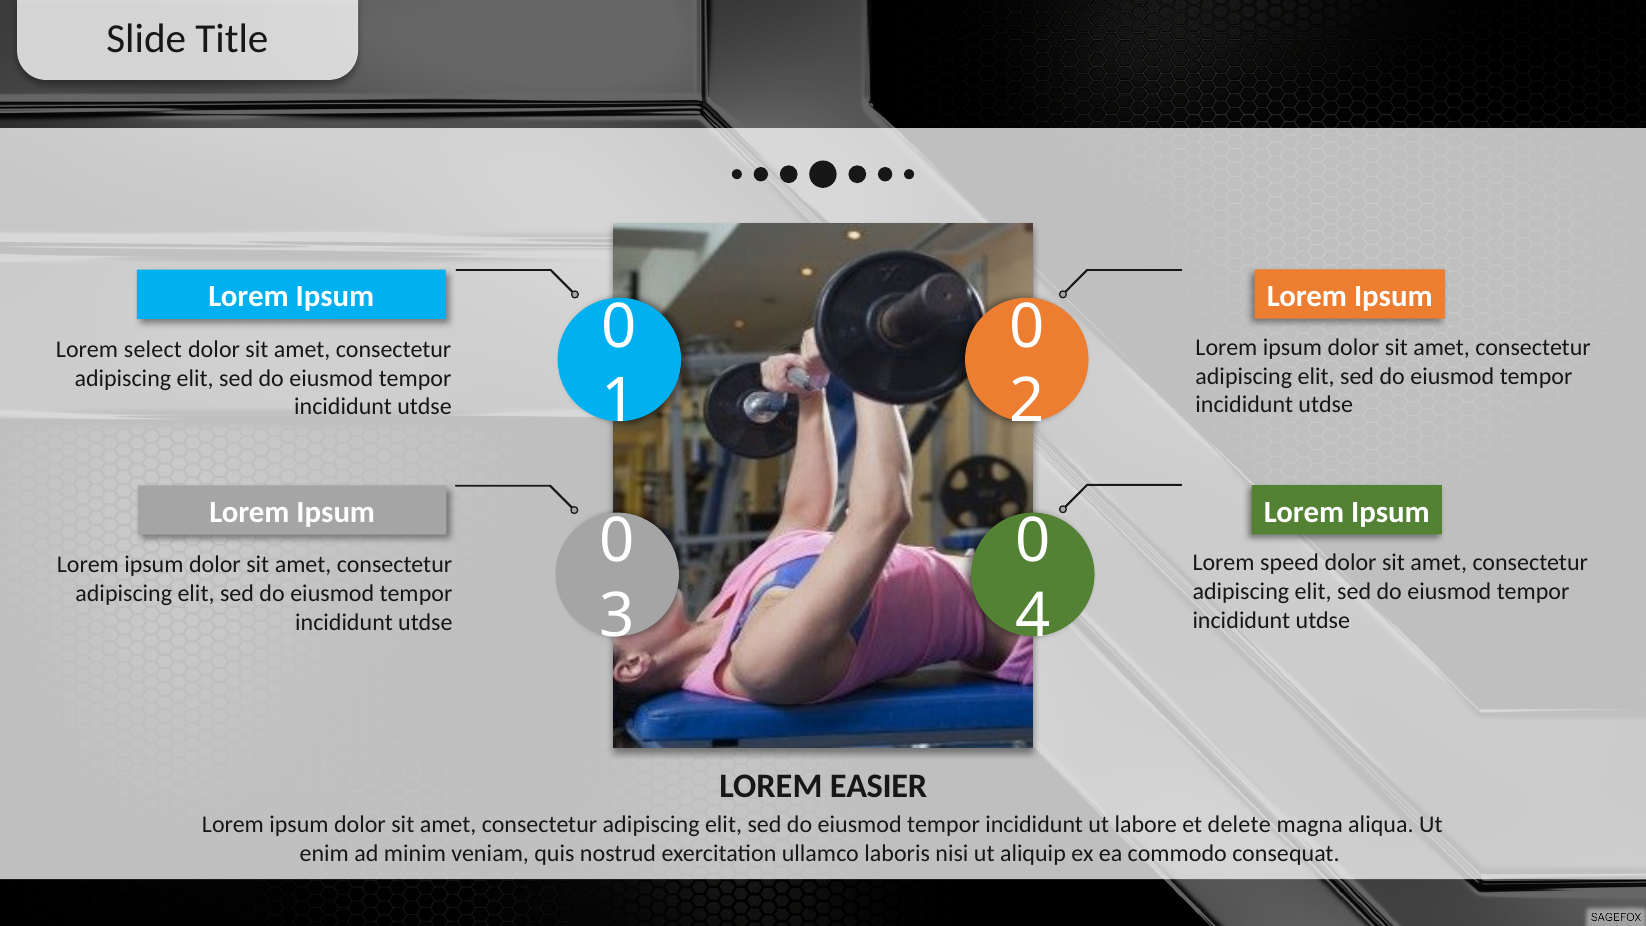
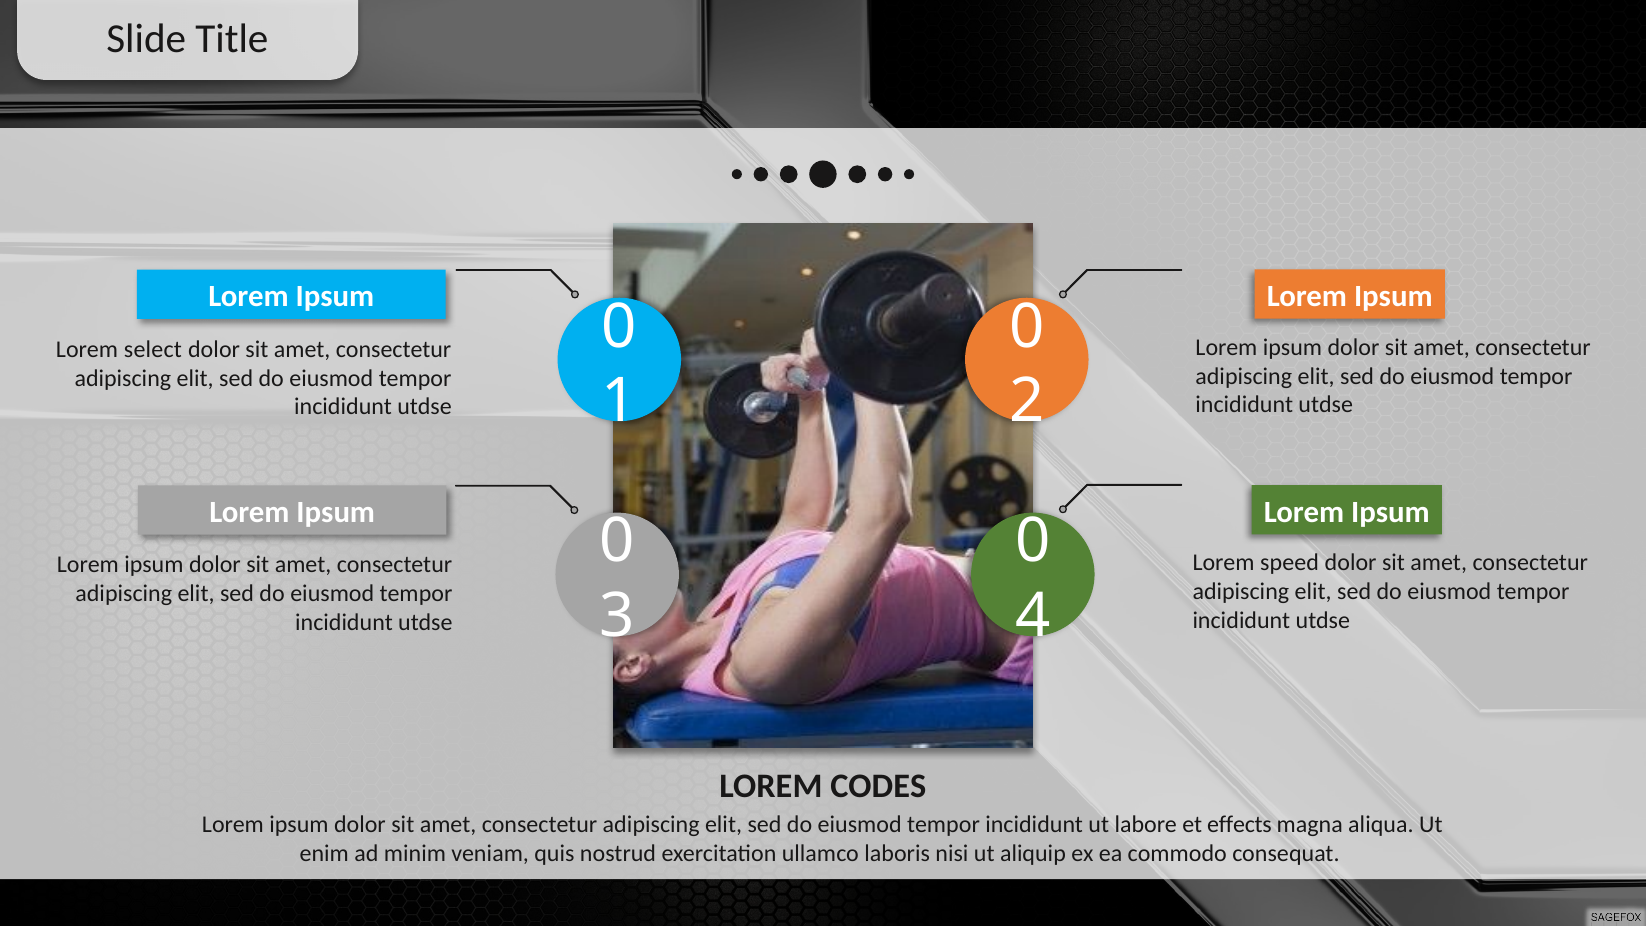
EASIER: EASIER -> CODES
delete: delete -> effects
